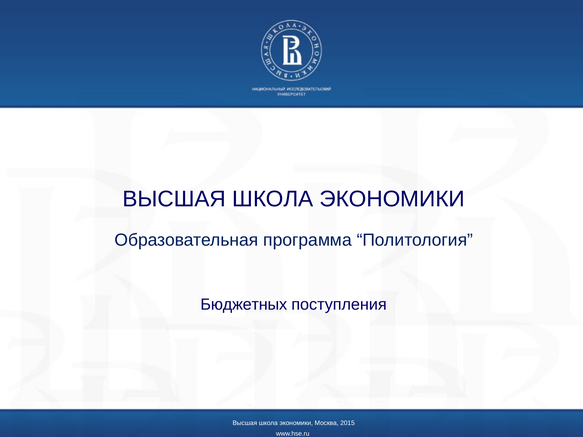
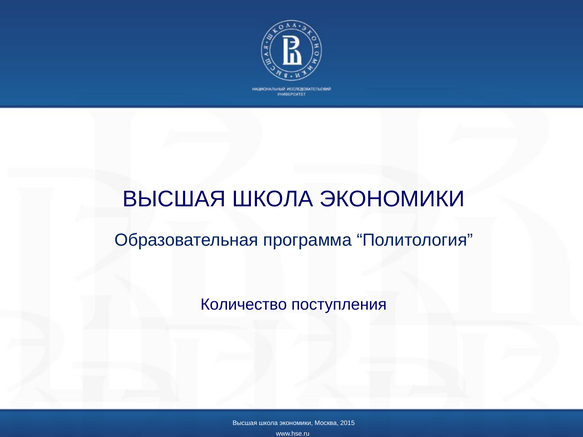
Бюджетных: Бюджетных -> Количество
